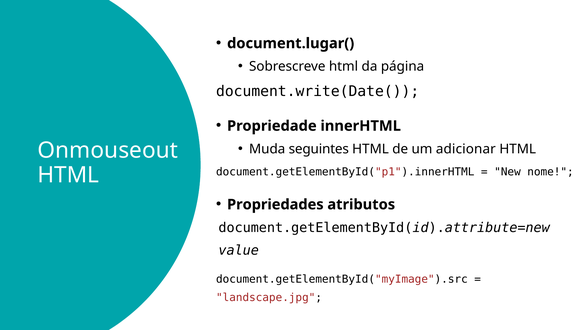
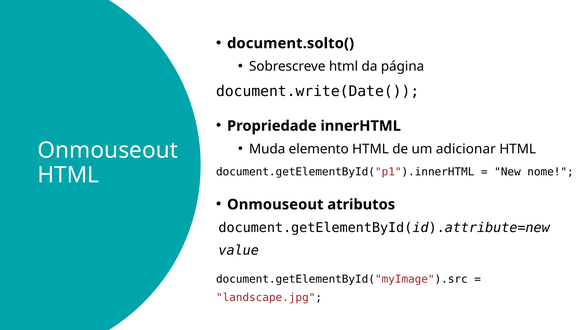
document.lugar(: document.lugar( -> document.solto(
seguintes: seguintes -> elemento
Propriedades at (275, 205): Propriedades -> Onmouseout
